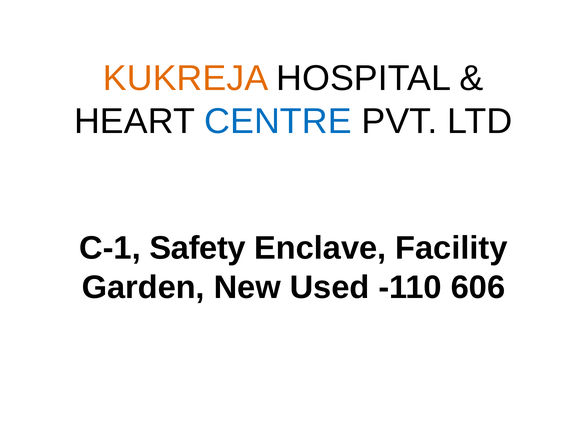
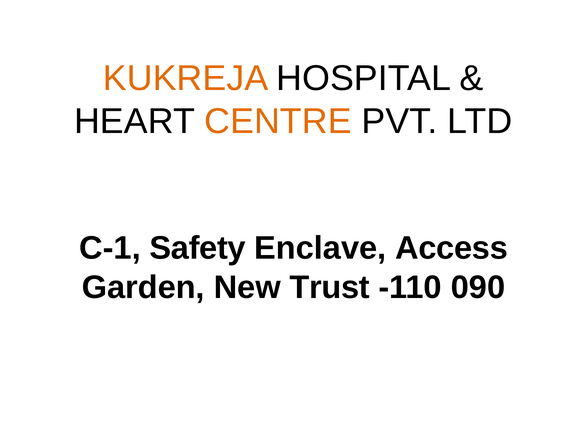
CENTRE colour: blue -> orange
Facility: Facility -> Access
Used: Used -> Trust
606: 606 -> 090
